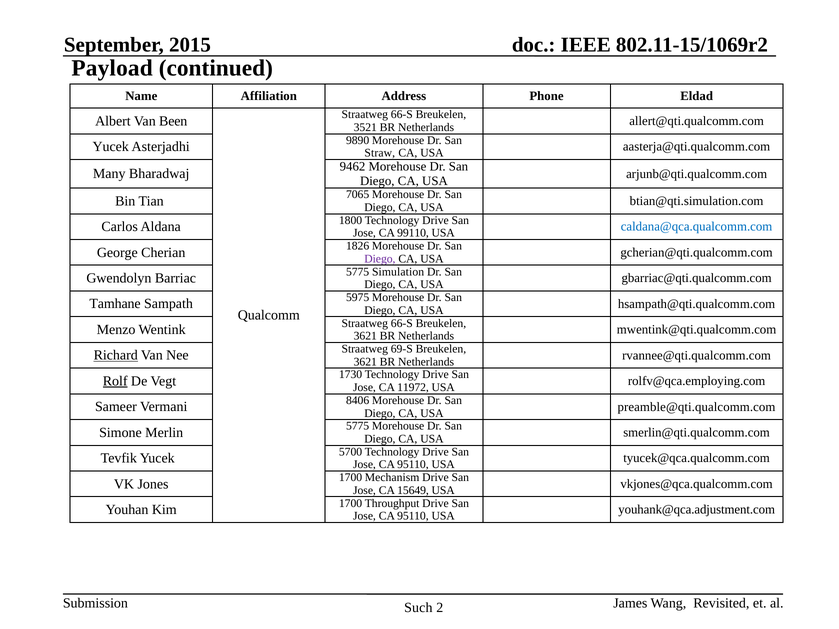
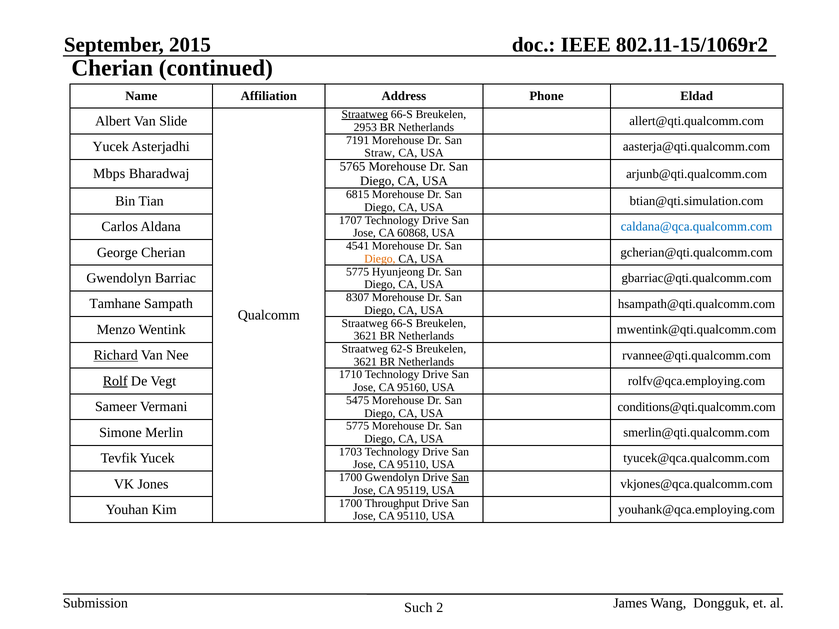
Payload at (112, 68): Payload -> Cherian
Straatweg at (365, 115) underline: none -> present
Been: Been -> Slide
3521: 3521 -> 2953
9890: 9890 -> 7191
9462: 9462 -> 5765
Many: Many -> Mbps
7065: 7065 -> 6815
1800: 1800 -> 1707
99110: 99110 -> 60868
1826: 1826 -> 4541
Diego at (380, 259) colour: purple -> orange
Simulation: Simulation -> Hyunjeong
5975: 5975 -> 8307
69-S: 69-S -> 62-S
1730: 1730 -> 1710
11972: 11972 -> 95160
8406: 8406 -> 5475
preamble@qti.qualcomm.com: preamble@qti.qualcomm.com -> conditions@qti.qualcomm.com
5700: 5700 -> 1703
1700 Mechanism: Mechanism -> Gwendolyn
San at (460, 478) underline: none -> present
15649: 15649 -> 95119
youhank@qca.adjustment.com: youhank@qca.adjustment.com -> youhank@qca.employing.com
Revisited: Revisited -> Dongguk
